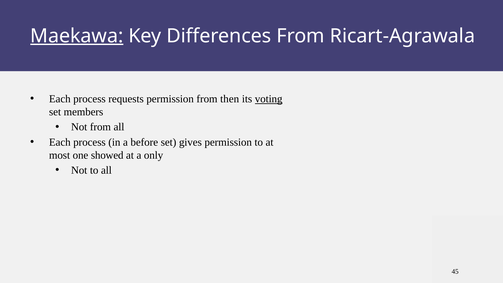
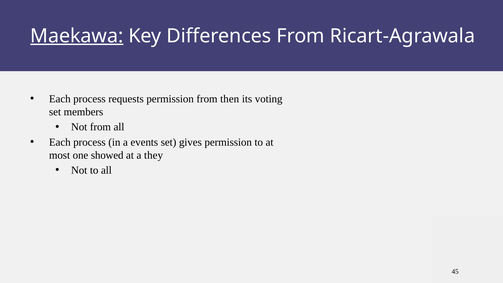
voting underline: present -> none
before: before -> events
only: only -> they
